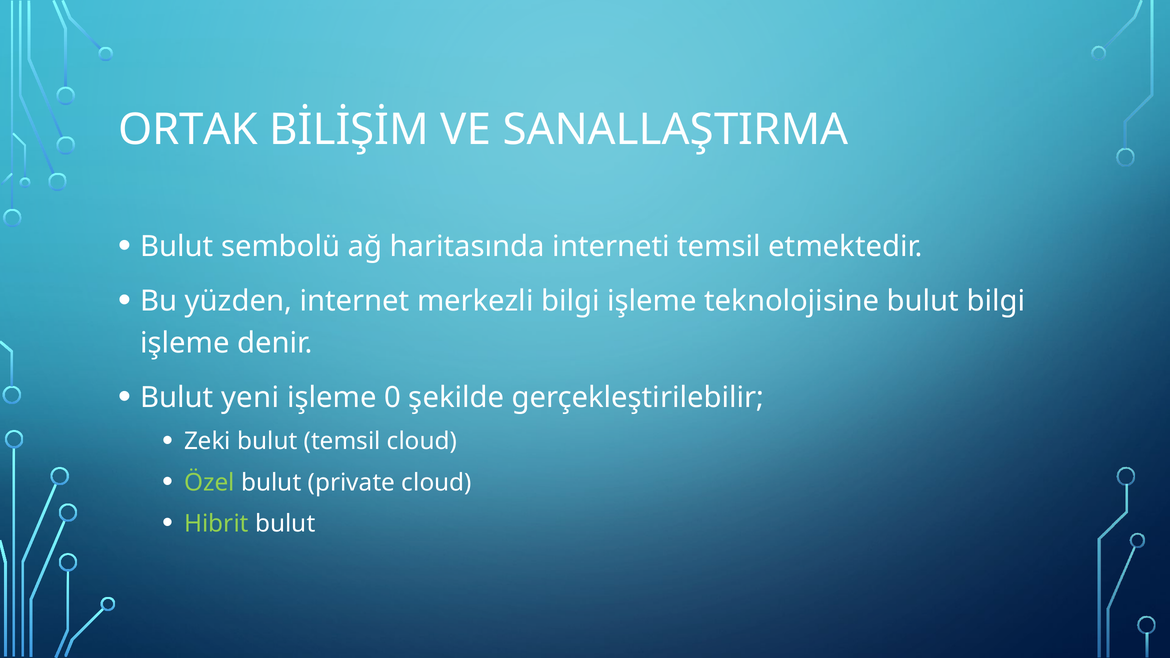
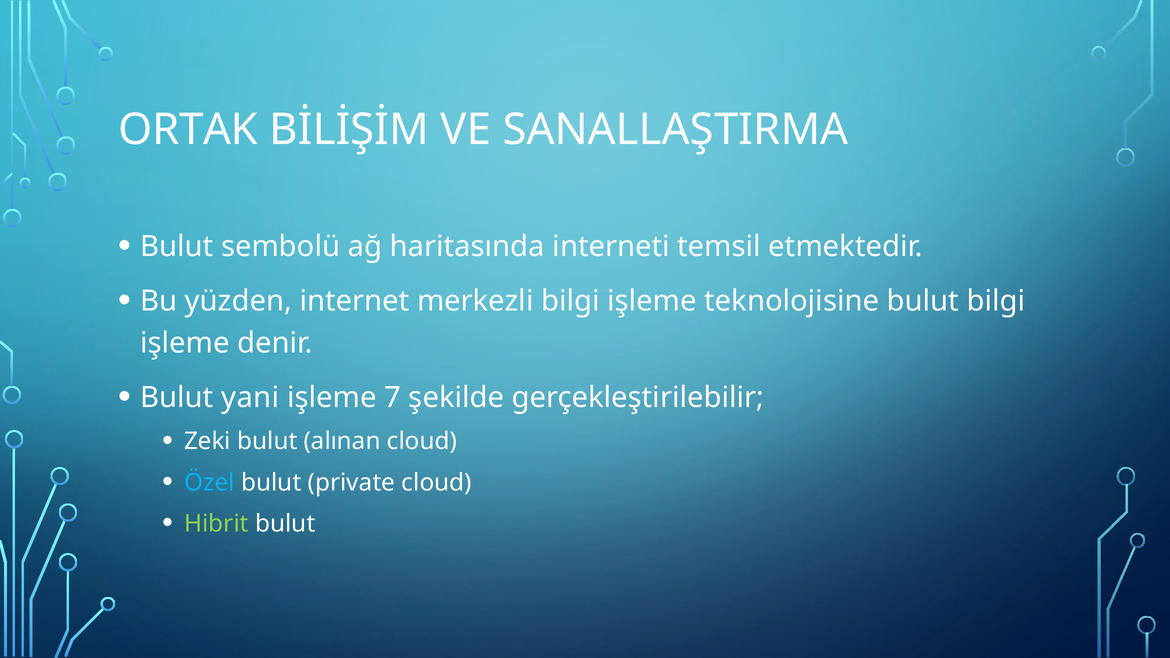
yeni: yeni -> yani
0: 0 -> 7
bulut temsil: temsil -> alınan
Özel colour: light green -> light blue
